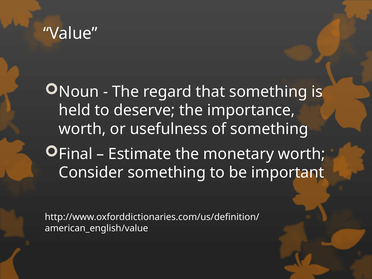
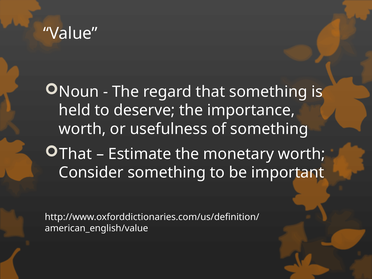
Final at (76, 154): Final -> That
